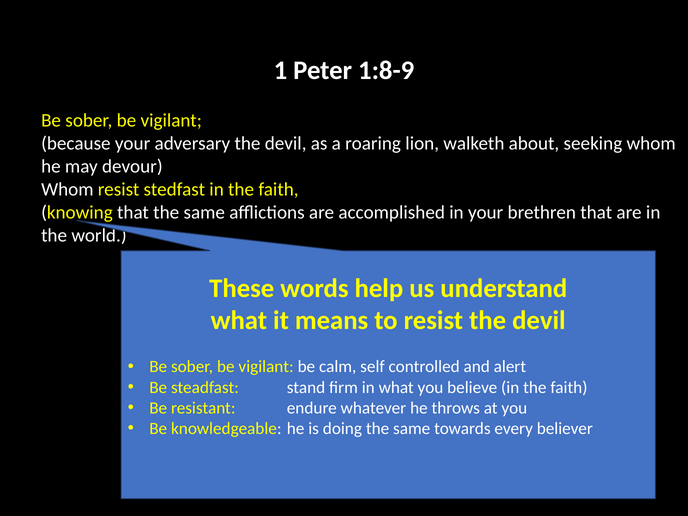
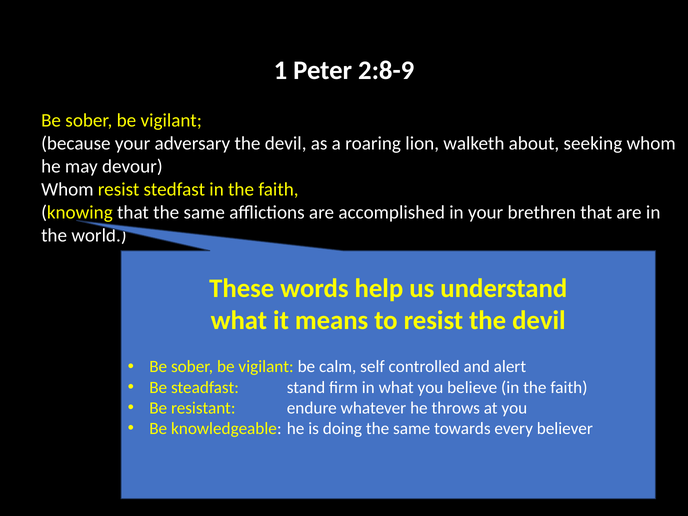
1:8-9: 1:8-9 -> 2:8-9
